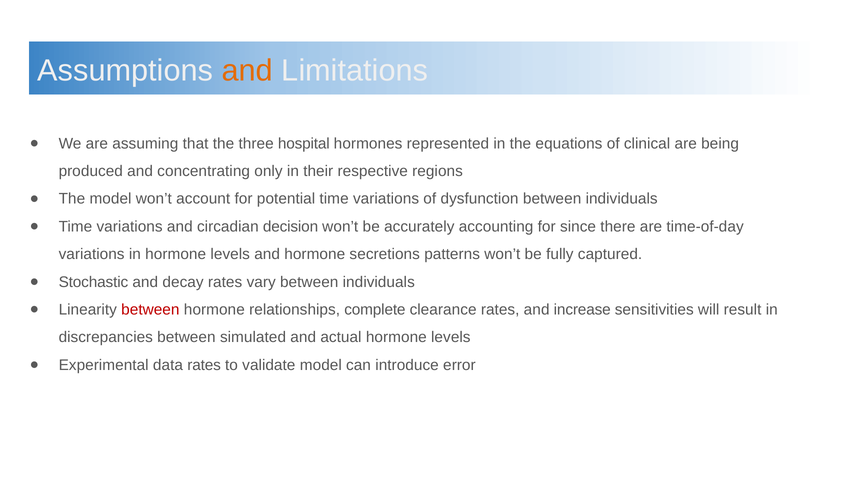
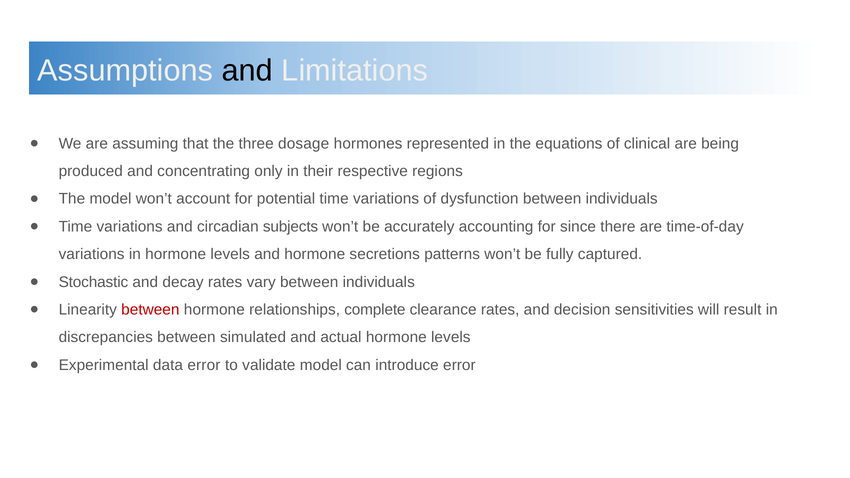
and at (247, 70) colour: orange -> black
hospital: hospital -> dosage
decision: decision -> subjects
increase: increase -> decision
data rates: rates -> error
